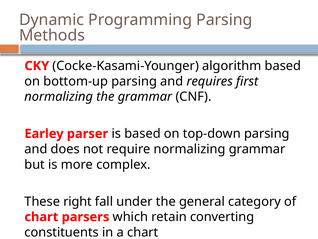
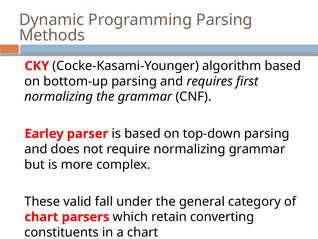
right: right -> valid
